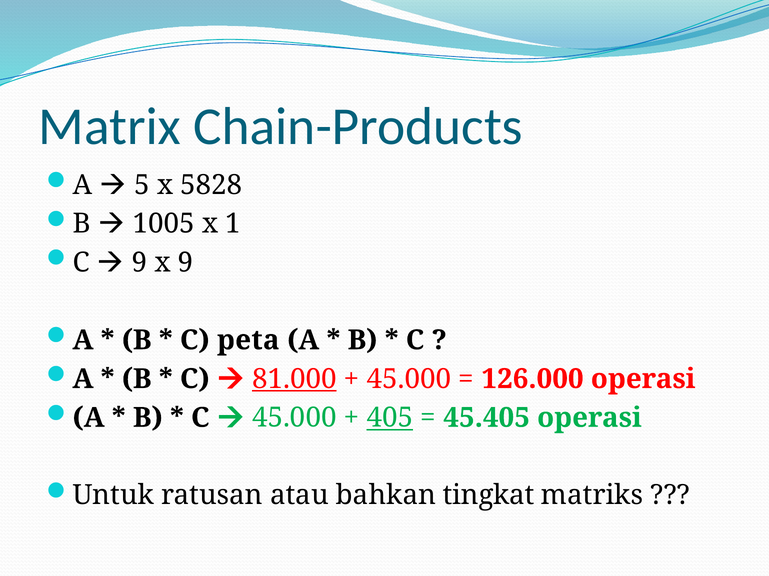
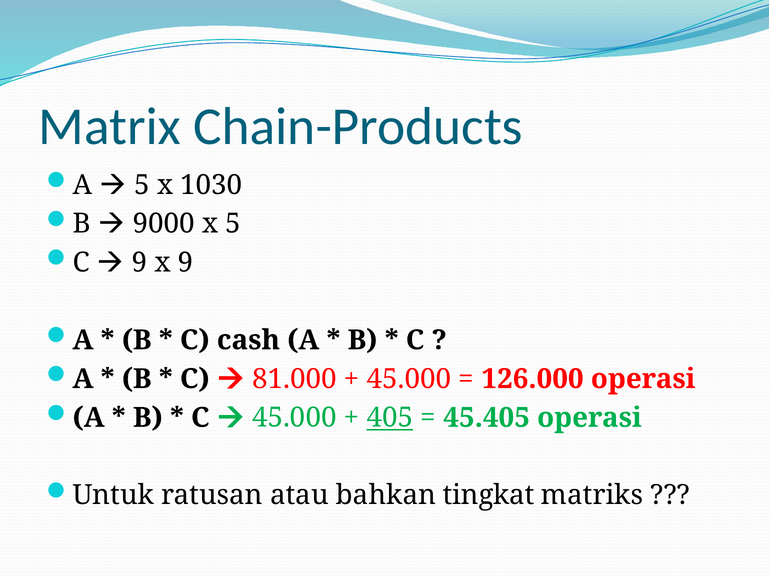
5828: 5828 -> 1030
1005: 1005 -> 9000
x 1: 1 -> 5
peta: peta -> cash
81.000 underline: present -> none
